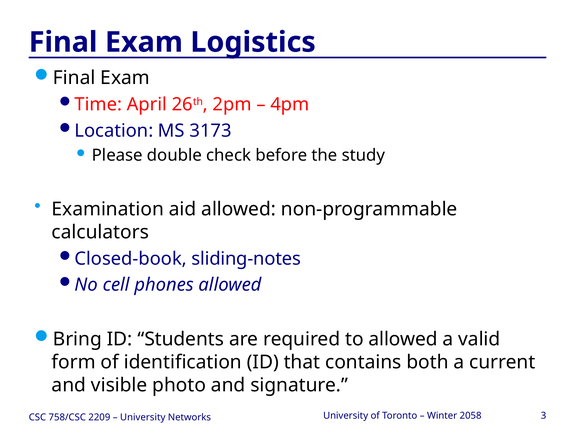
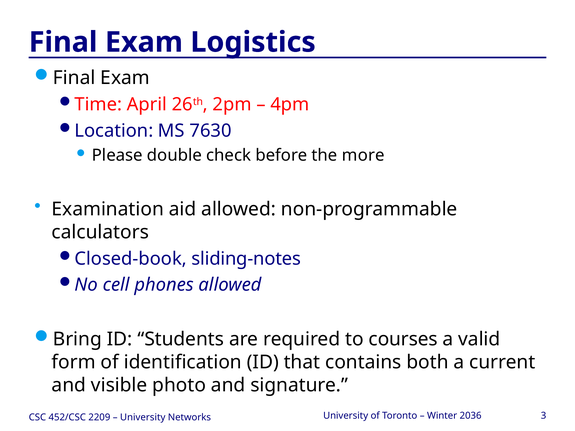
3173: 3173 -> 7630
study: study -> more
to allowed: allowed -> courses
2058: 2058 -> 2036
758/CSC: 758/CSC -> 452/CSC
